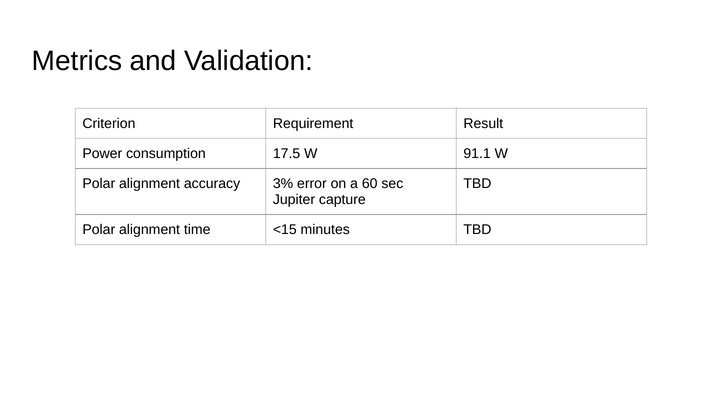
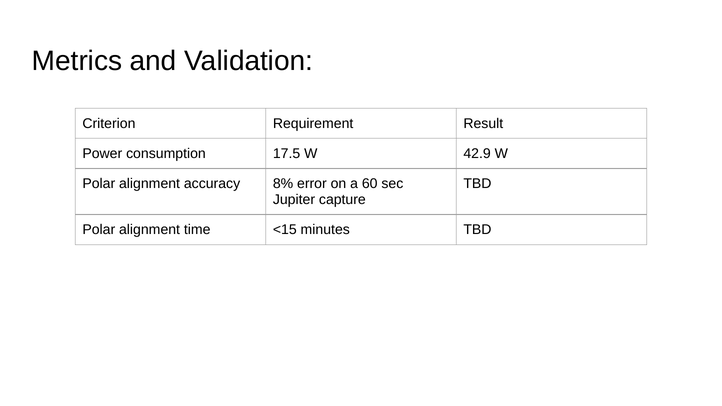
91.1: 91.1 -> 42.9
3%: 3% -> 8%
